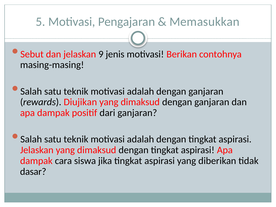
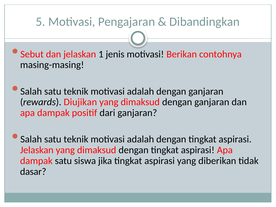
Memasukkan: Memasukkan -> Dibandingkan
9: 9 -> 1
dampak cara: cara -> satu
